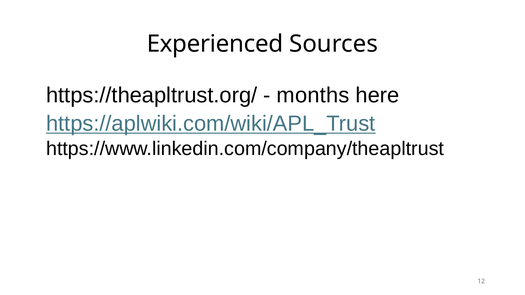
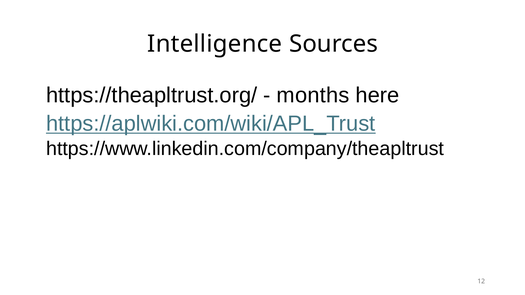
Experienced: Experienced -> Intelligence
